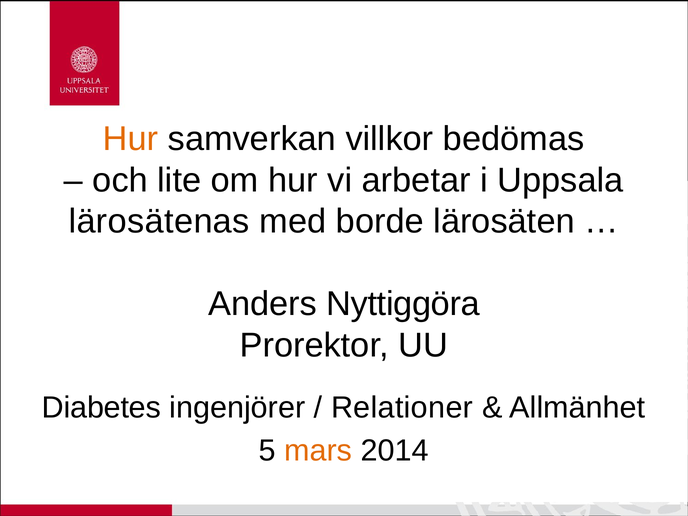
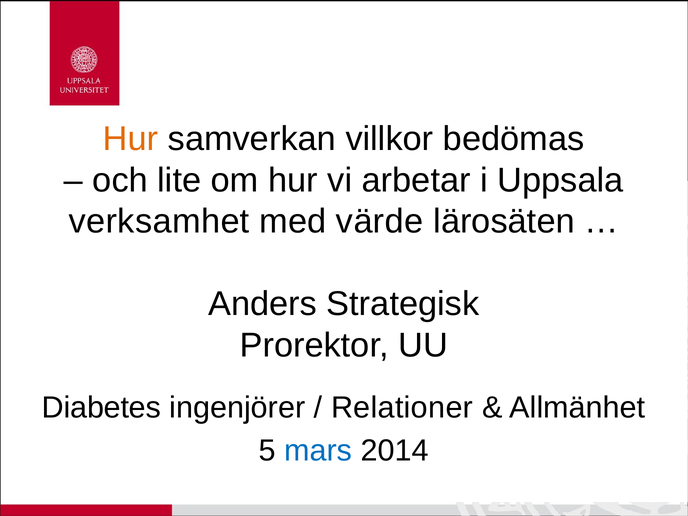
lärosätenas: lärosätenas -> verksamhet
borde: borde -> värde
Nyttiggöra: Nyttiggöra -> Strategisk
mars colour: orange -> blue
